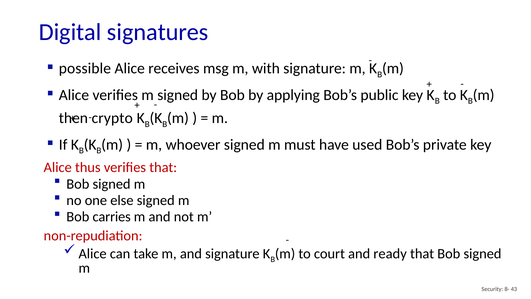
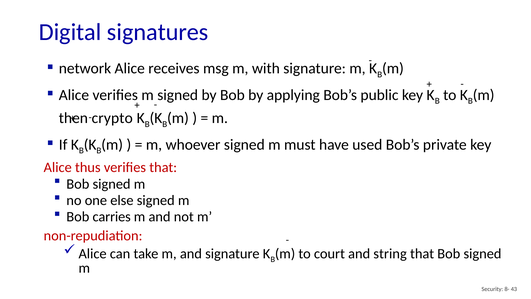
possible: possible -> network
ready: ready -> string
